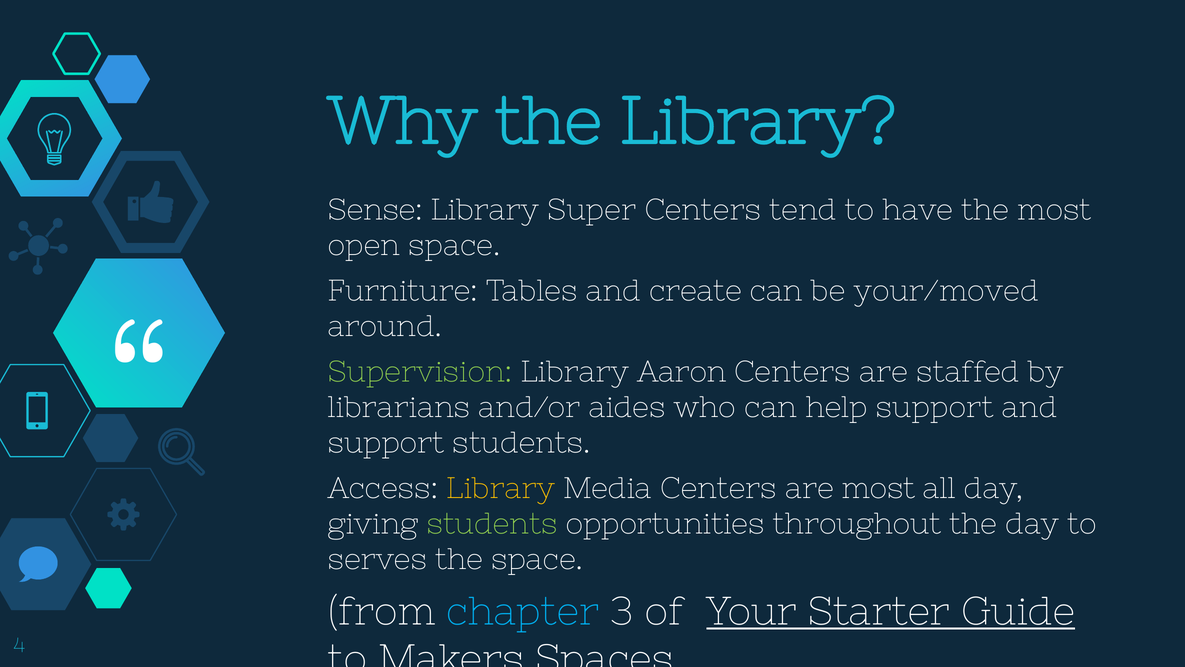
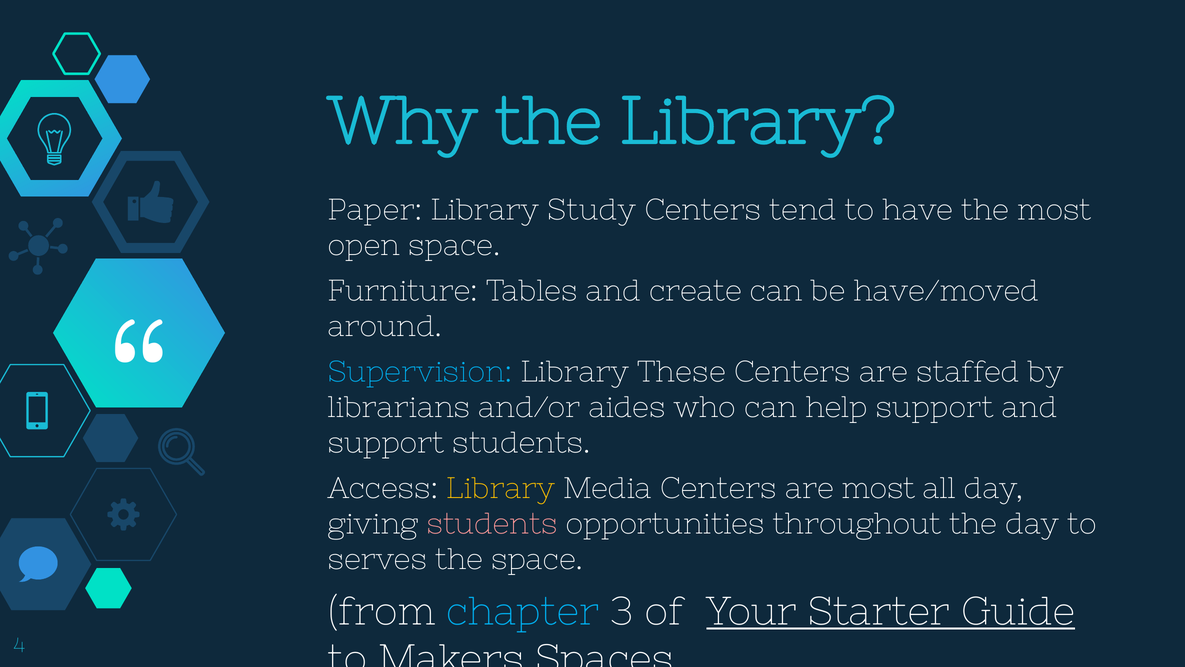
Sense: Sense -> Paper
Super: Super -> Study
your/moved: your/moved -> have/moved
Supervision colour: light green -> light blue
Aaron: Aaron -> These
students at (492, 524) colour: light green -> pink
